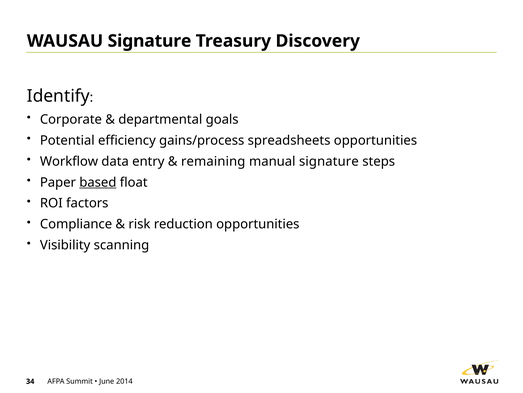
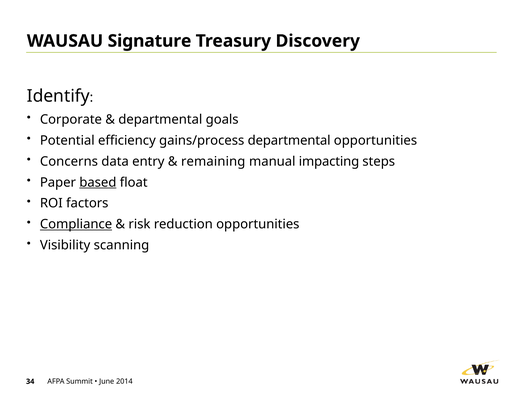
gains/process spreadsheets: spreadsheets -> departmental
Workflow: Workflow -> Concerns
manual signature: signature -> impacting
Compliance underline: none -> present
